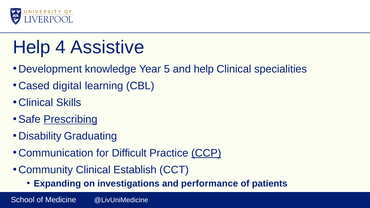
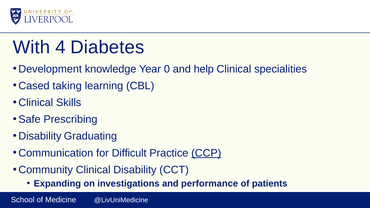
Help at (32, 47): Help -> With
Assistive: Assistive -> Diabetes
5: 5 -> 0
digital: digital -> taking
Prescribing underline: present -> none
Clinical Establish: Establish -> Disability
